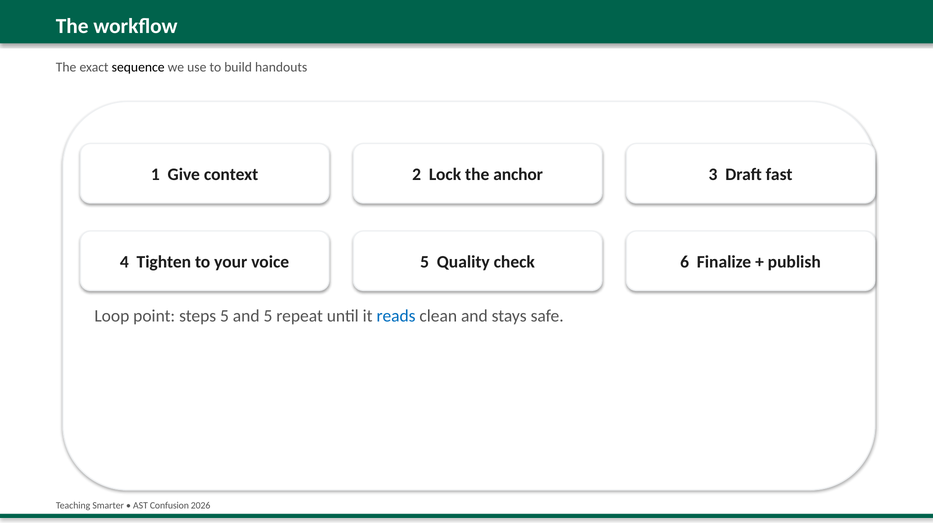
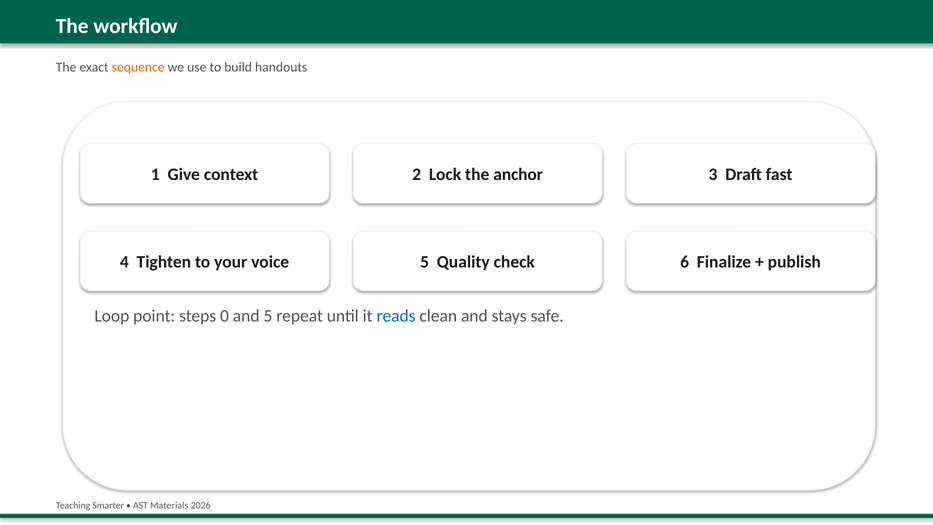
sequence colour: black -> orange
steps 5: 5 -> 0
Confusion: Confusion -> Materials
